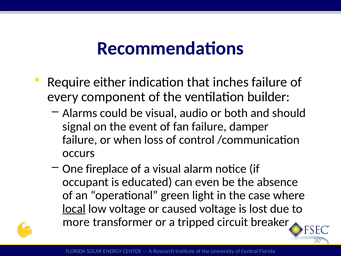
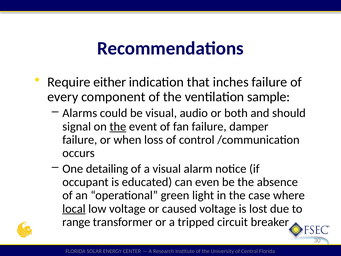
builder: builder -> sample
the at (118, 126) underline: none -> present
fireplace: fireplace -> detailing
more: more -> range
